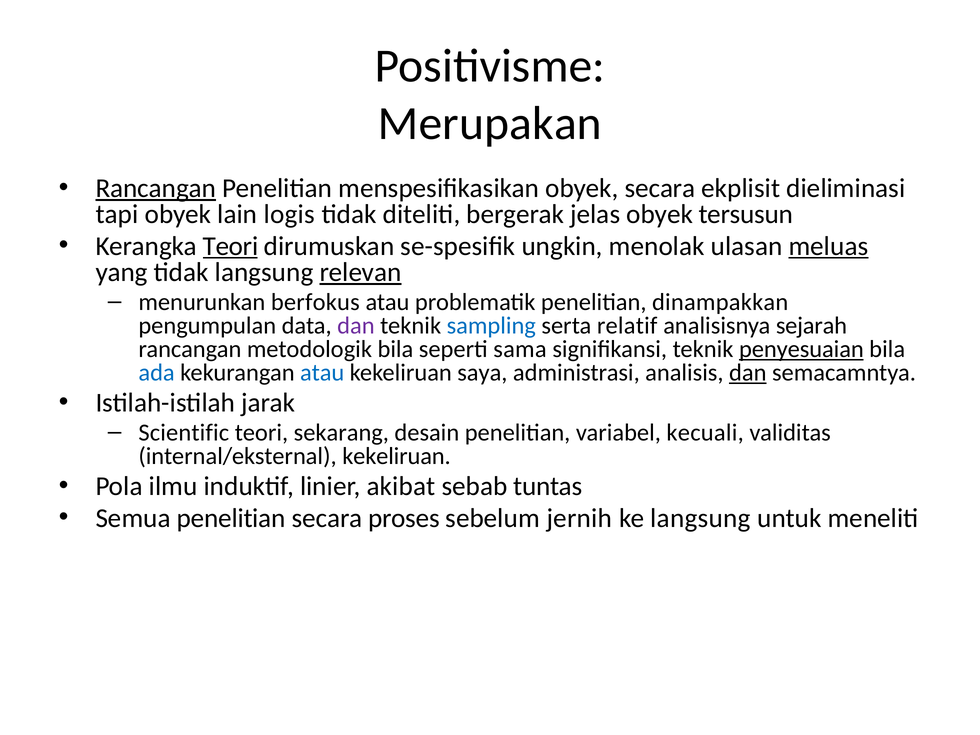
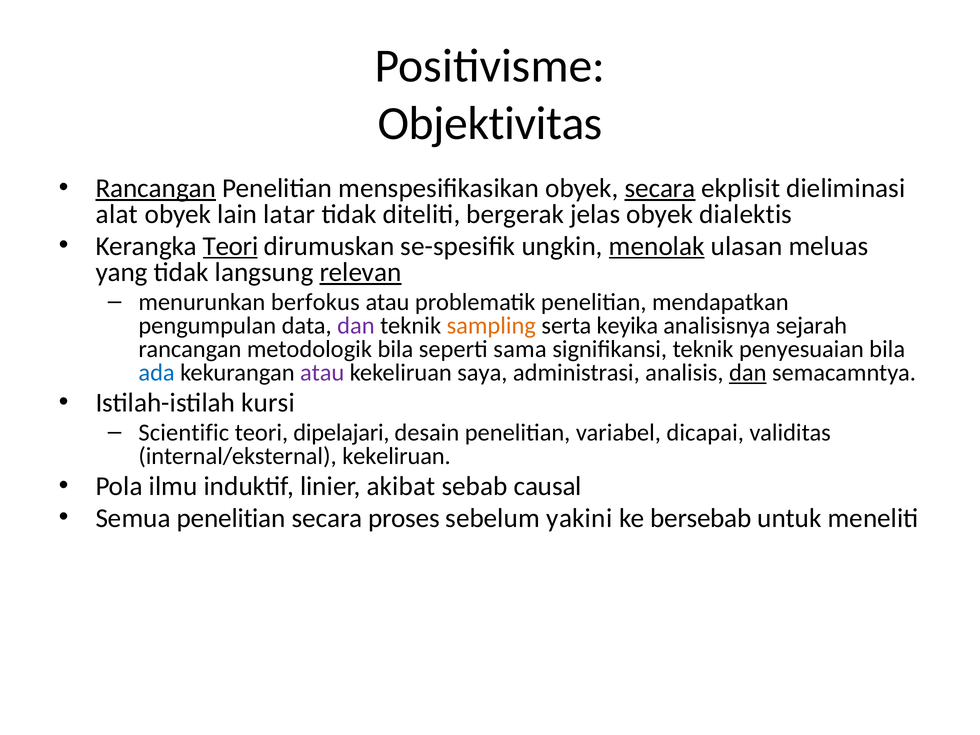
Merupakan: Merupakan -> Objektivitas
secara at (660, 188) underline: none -> present
tapi: tapi -> alat
logis: logis -> latar
tersusun: tersusun -> dialektis
menolak underline: none -> present
meluas underline: present -> none
dinampakkan: dinampakkan -> mendapatkan
sampling colour: blue -> orange
relatif: relatif -> keyika
penyesuaian underline: present -> none
atau at (322, 373) colour: blue -> purple
jarak: jarak -> kursi
sekarang: sekarang -> dipelajari
kecuali: kecuali -> dicapai
tuntas: tuntas -> causal
jernih: jernih -> yakini
ke langsung: langsung -> bersebab
